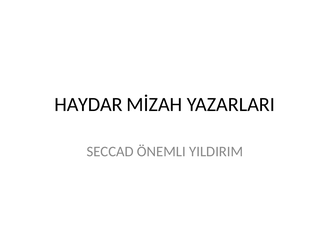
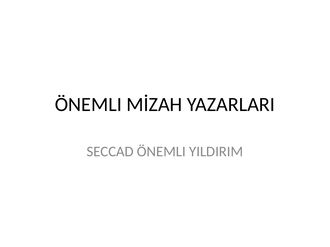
HAYDAR at (88, 105): HAYDAR -> ÖNEMLI
